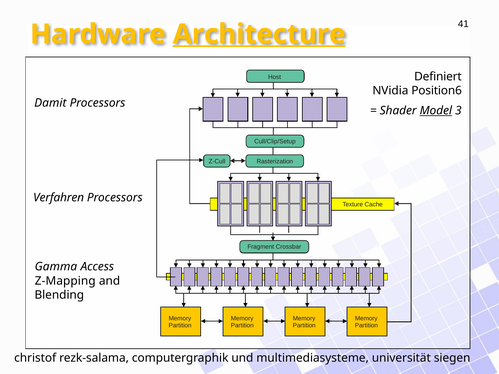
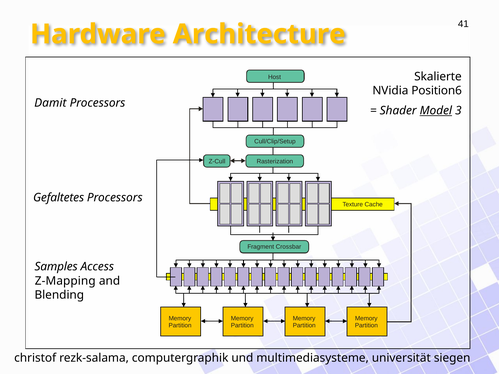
Architecture underline: present -> none
Definiert: Definiert -> Skalierte
Verfahren: Verfahren -> Gefaltetes
Gamma: Gamma -> Samples
